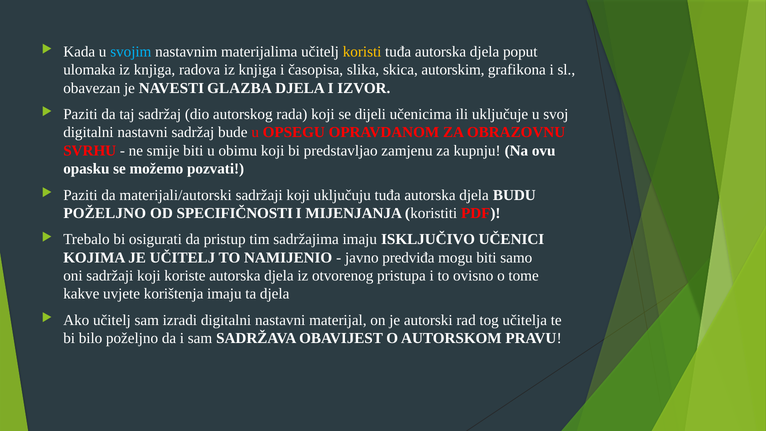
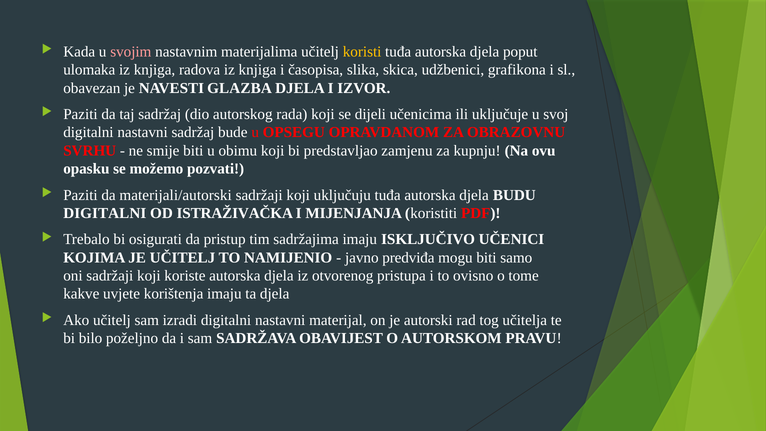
svojim colour: light blue -> pink
autorskim: autorskim -> udžbenici
POŽELJNO at (105, 213): POŽELJNO -> DIGITALNI
SPECIFIČNOSTI: SPECIFIČNOSTI -> ISTRAŽIVAČKA
